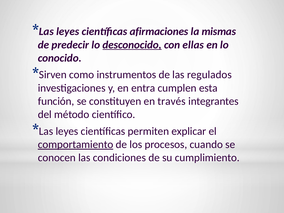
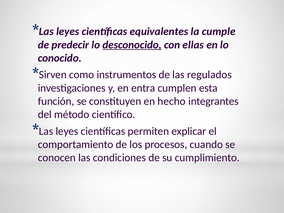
afirmaciones: afirmaciones -> equivalentes
mismas: mismas -> cumple
través: través -> hecho
comportamiento underline: present -> none
